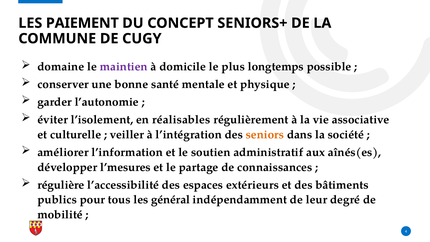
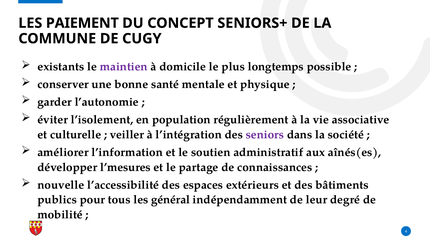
domaine: domaine -> existants
réalisables: réalisables -> population
seniors colour: orange -> purple
régulière: régulière -> nouvelle
